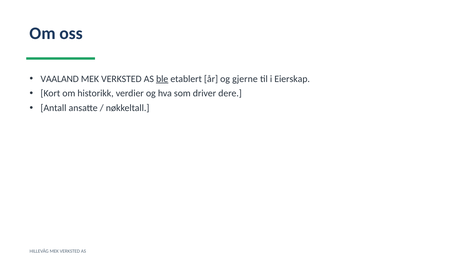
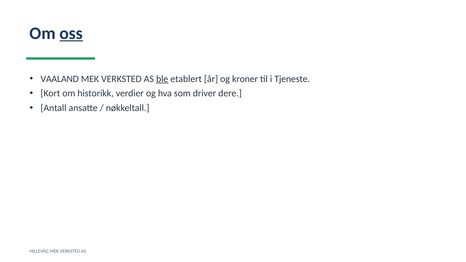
oss underline: none -> present
gjerne: gjerne -> kroner
Eierskap: Eierskap -> Tjeneste
